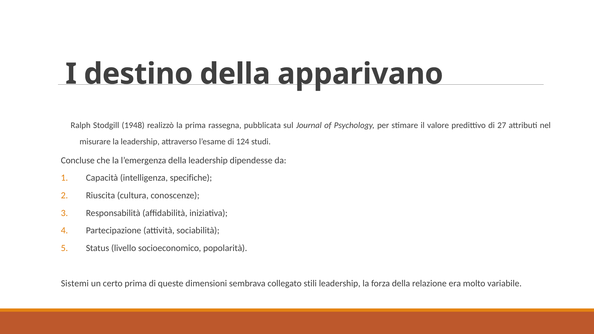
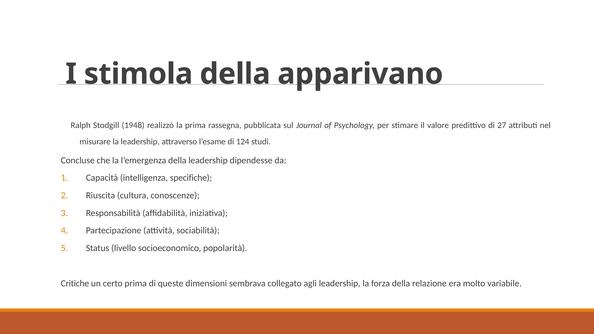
destino: destino -> stimola
Sistemi: Sistemi -> Critiche
stili: stili -> agli
